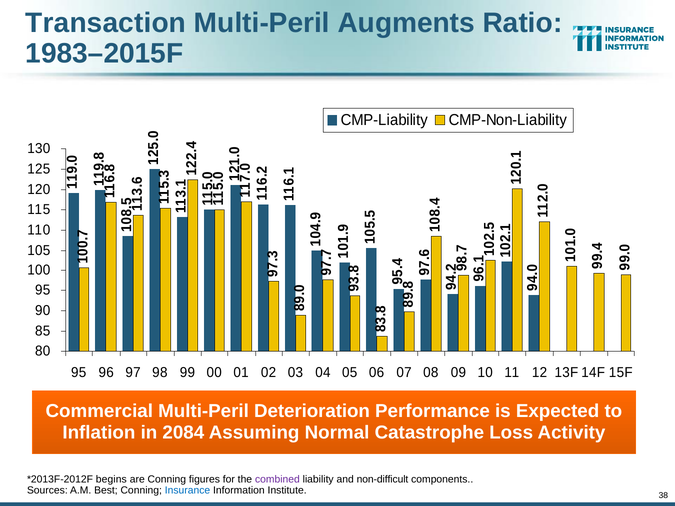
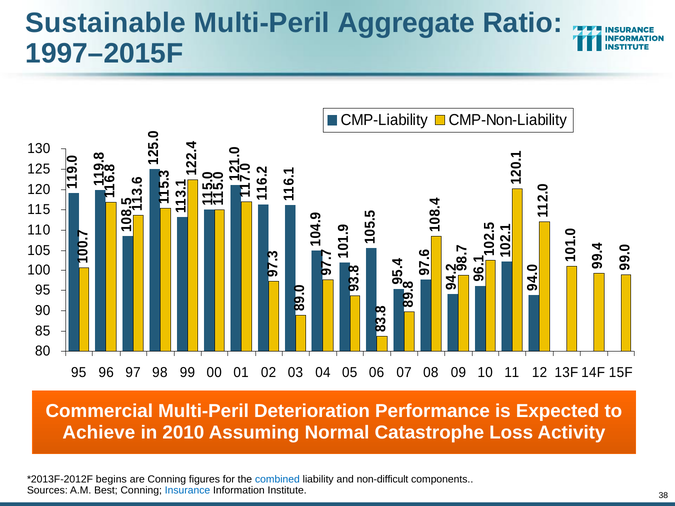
Transaction: Transaction -> Sustainable
Augments: Augments -> Aggregate
1983–2015F: 1983–2015F -> 1997–2015F
Inflation: Inflation -> Achieve
2084: 2084 -> 2010
combined colour: purple -> blue
